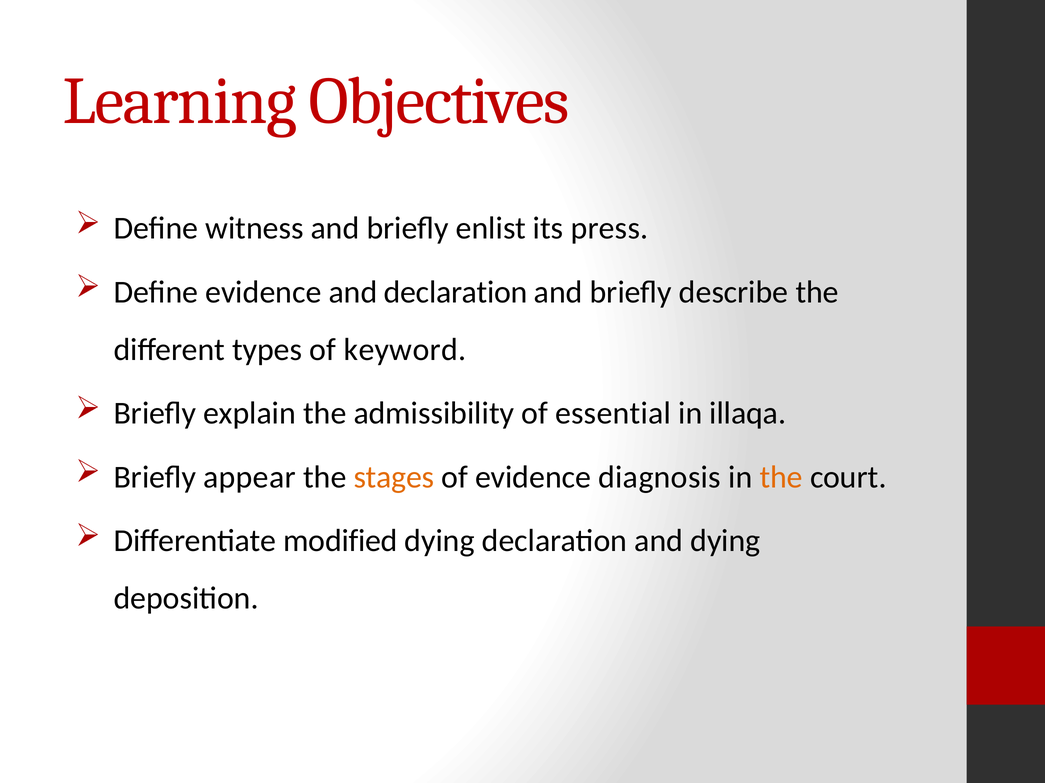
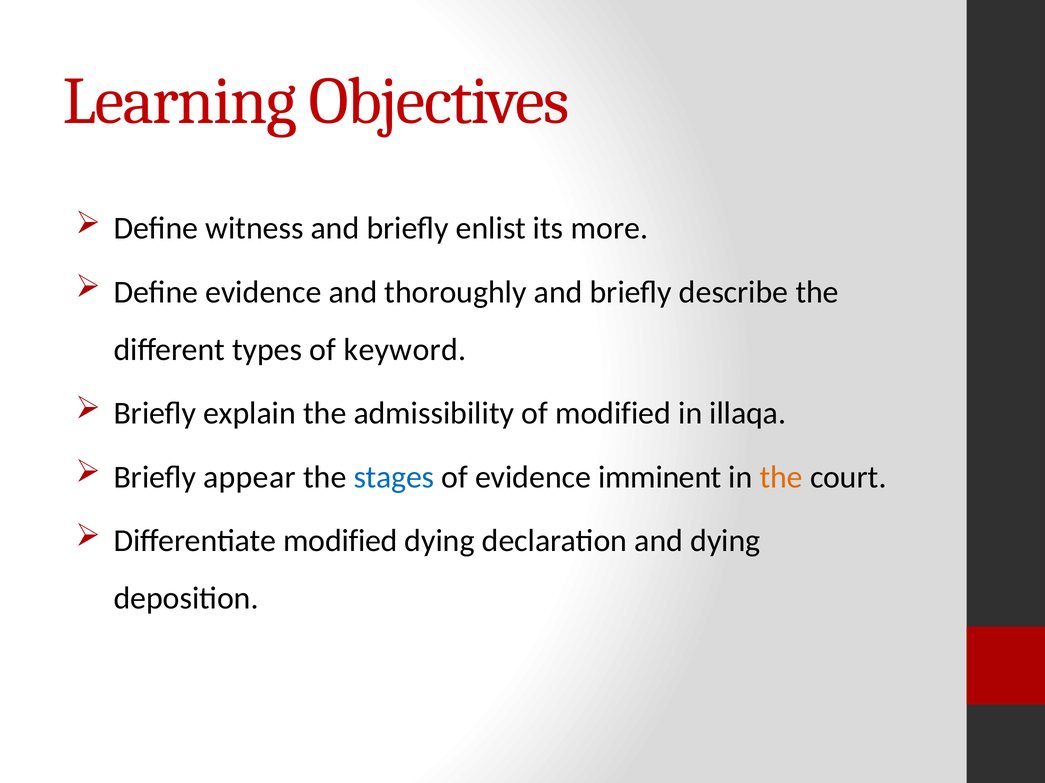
press: press -> more
and declaration: declaration -> thoroughly
of essential: essential -> modified
stages colour: orange -> blue
diagnosis: diagnosis -> imminent
